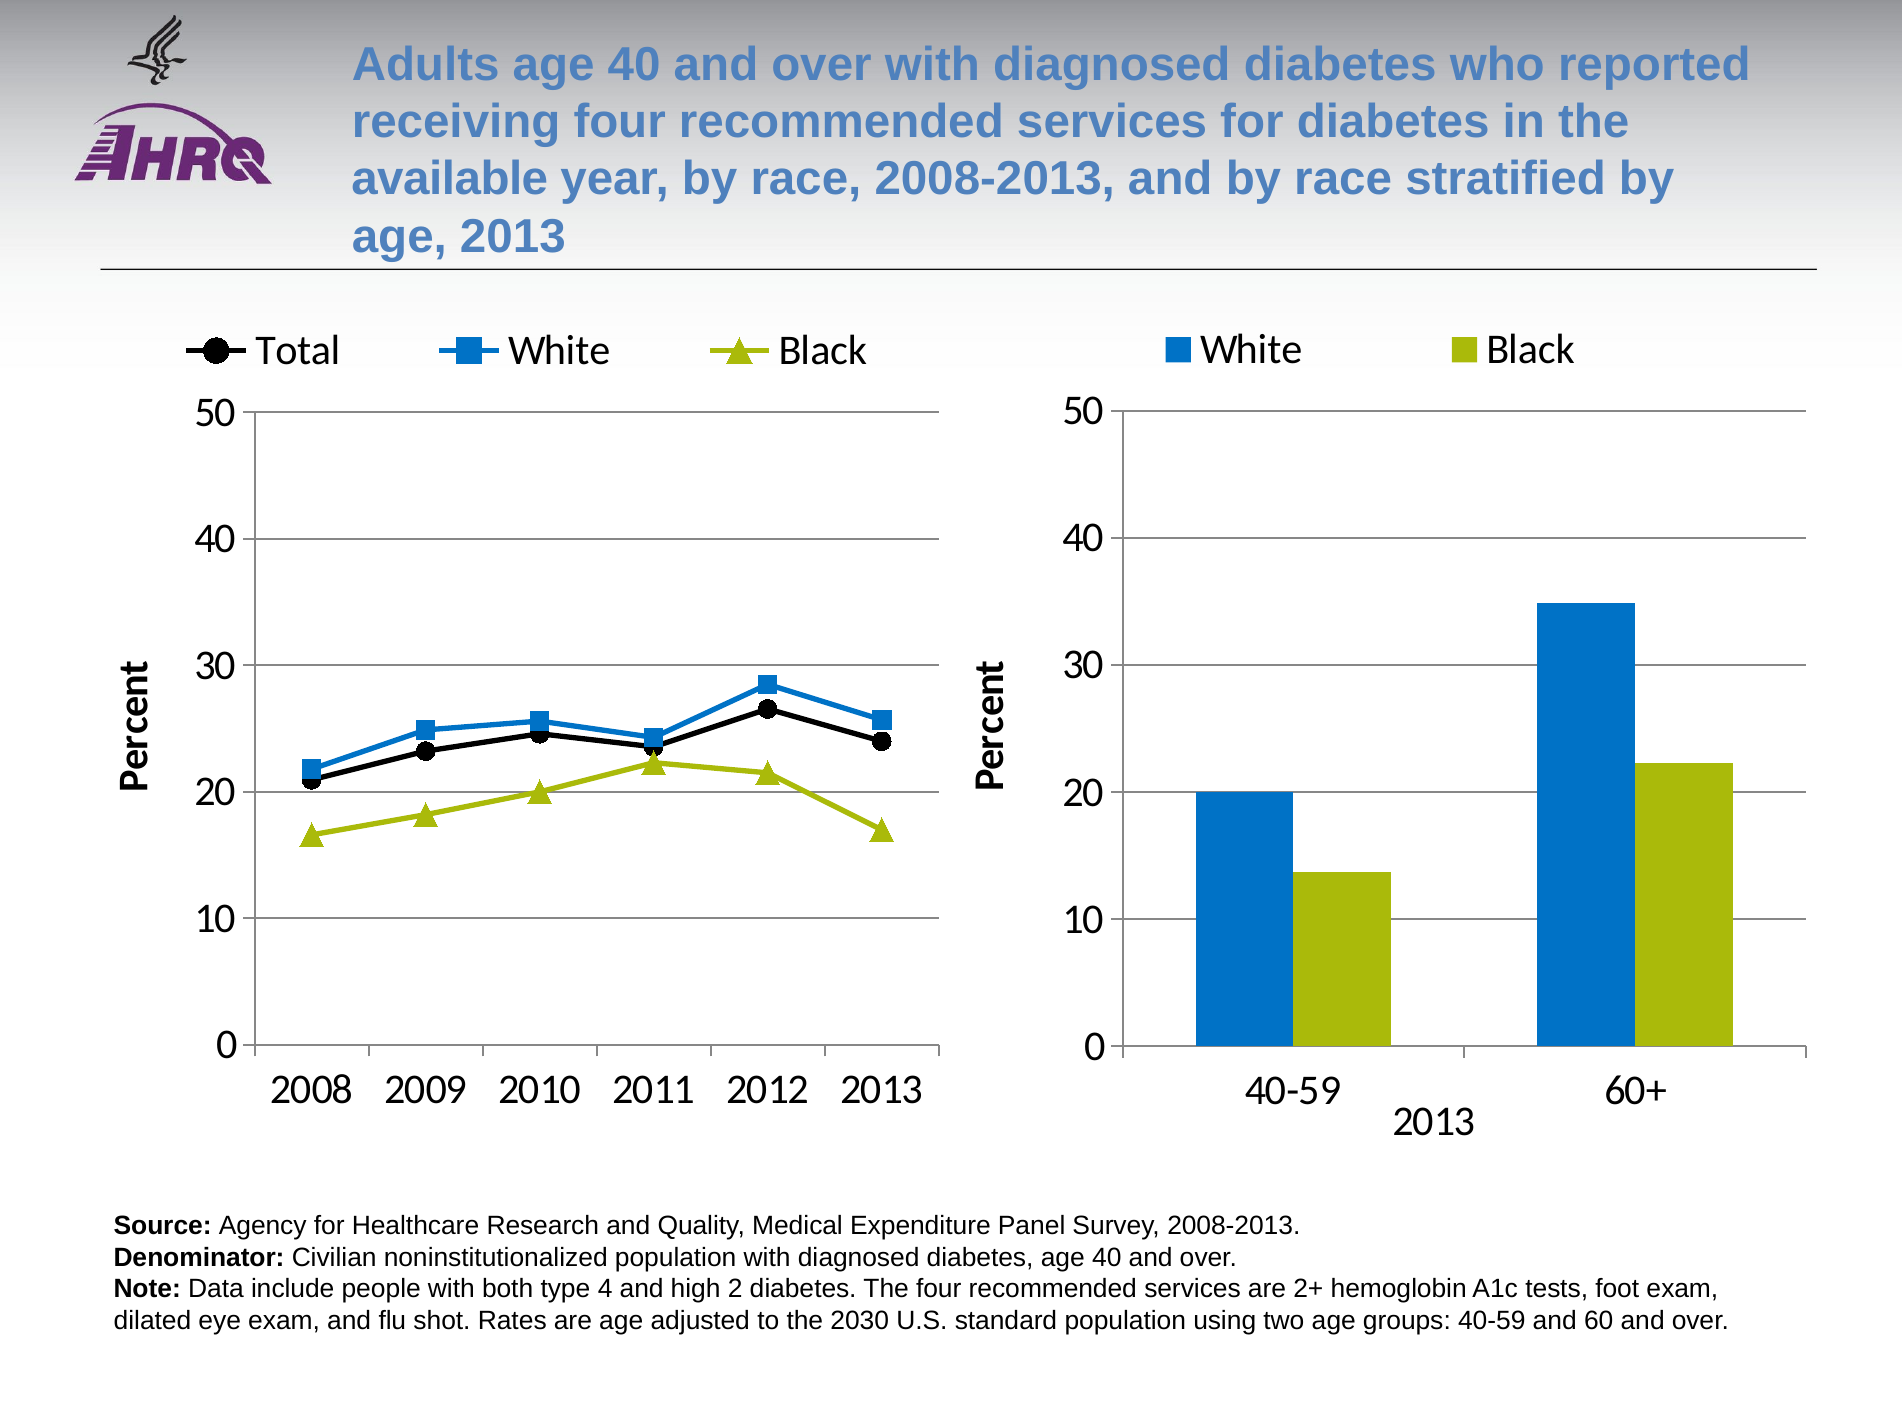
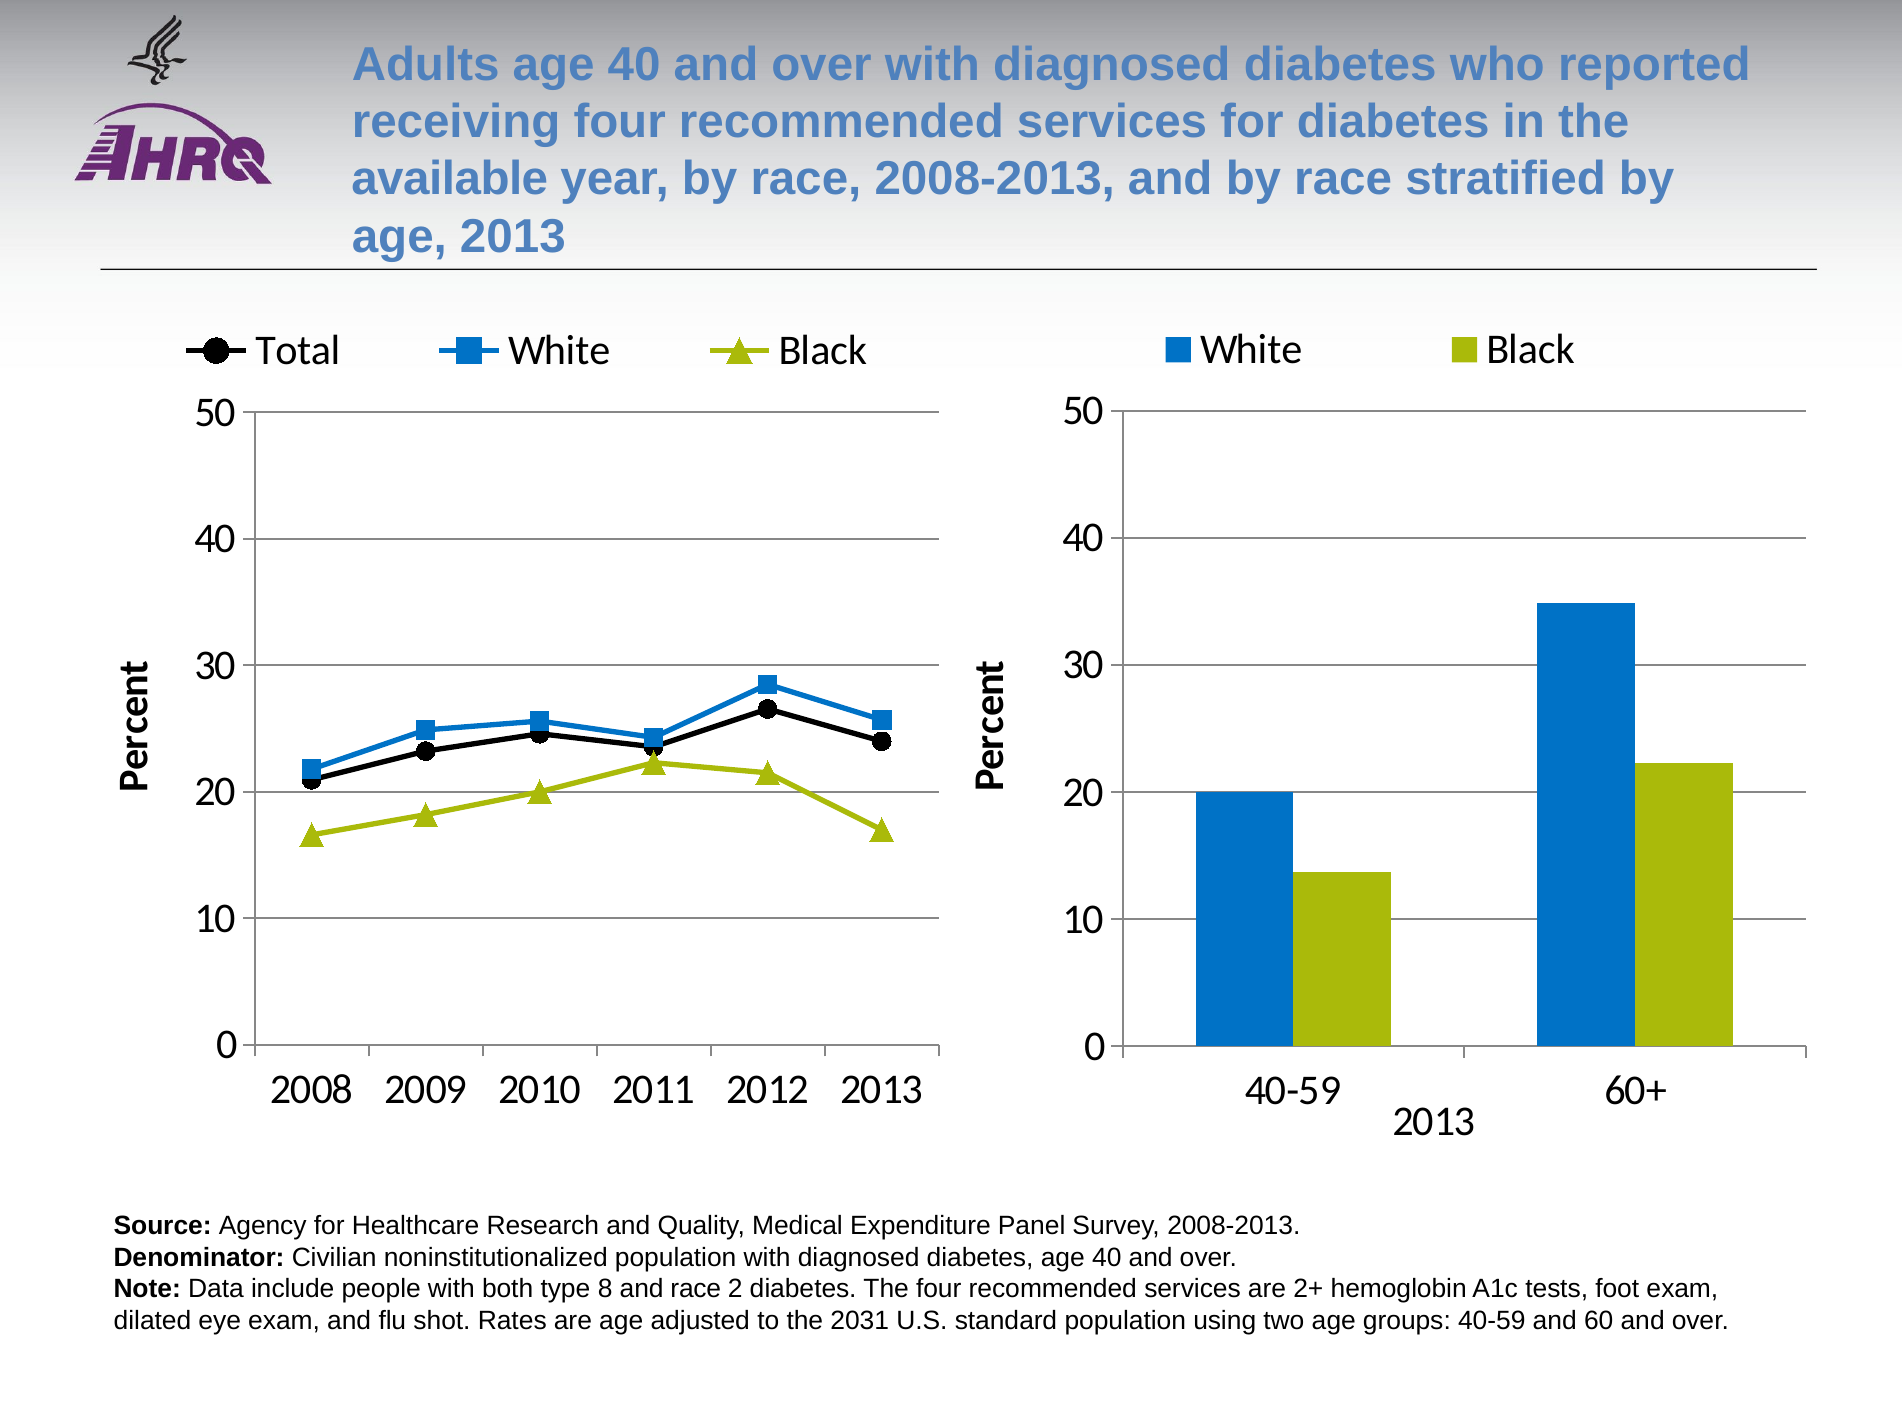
4: 4 -> 8
and high: high -> race
2030: 2030 -> 2031
